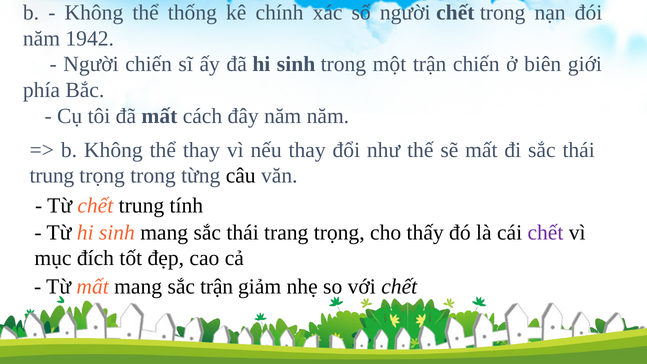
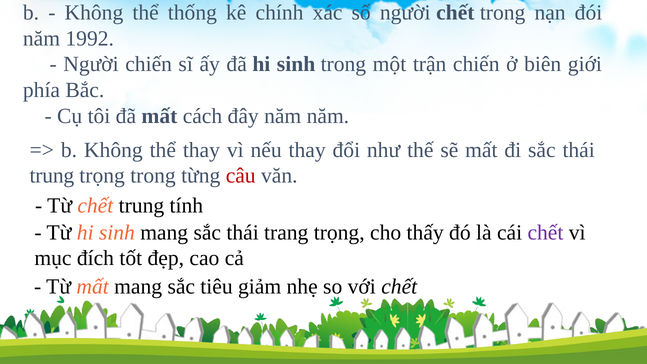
1942: 1942 -> 1992
câu colour: black -> red
sắc trận: trận -> tiêu
